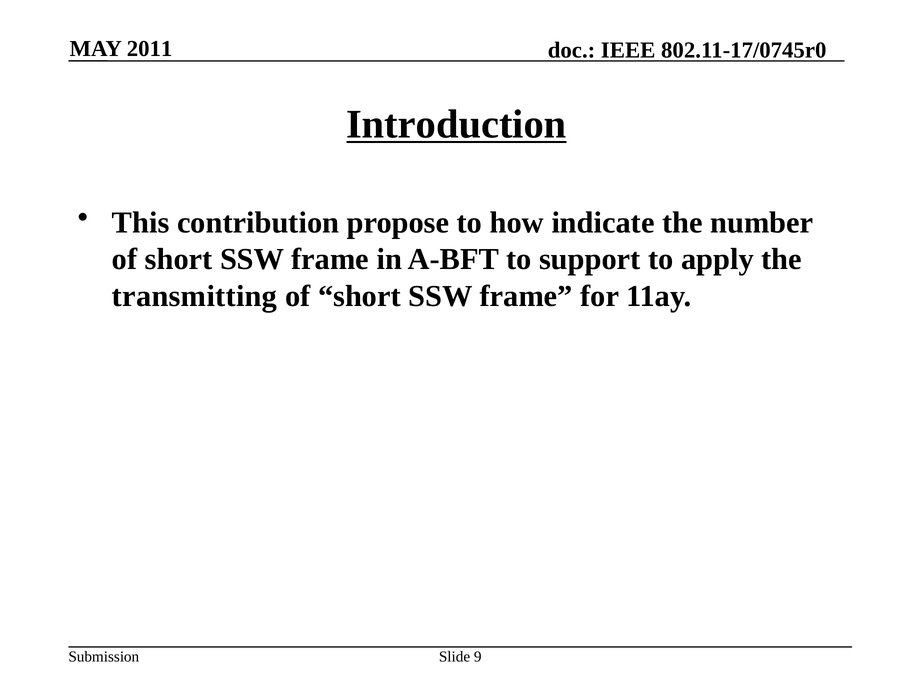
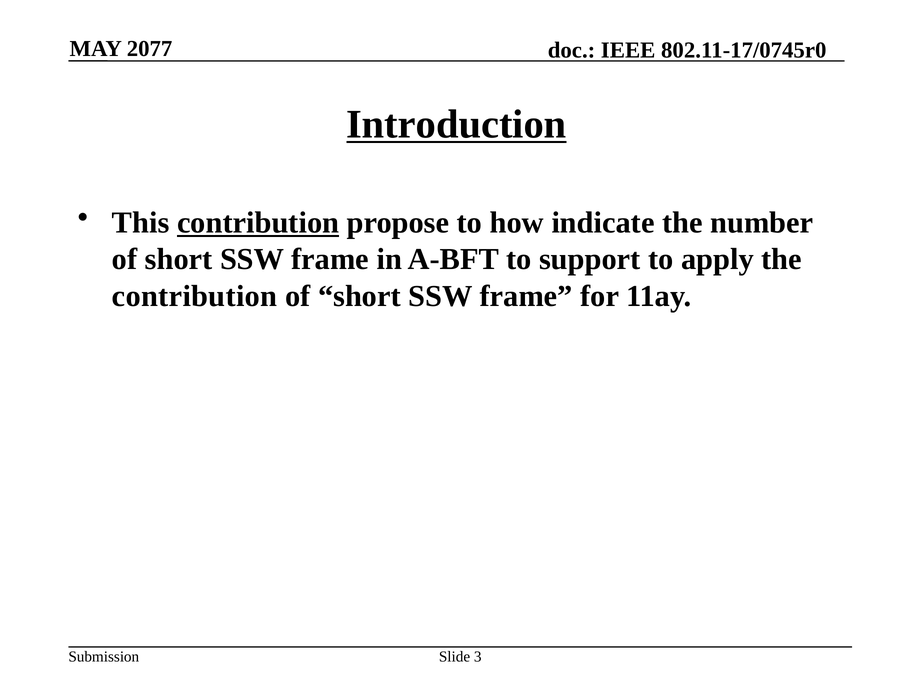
2011: 2011 -> 2077
contribution at (258, 223) underline: none -> present
transmitting at (195, 296): transmitting -> contribution
9: 9 -> 3
